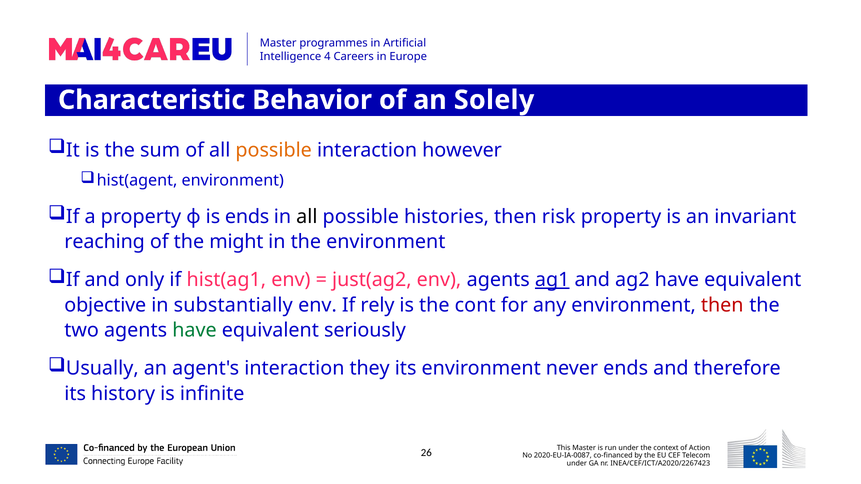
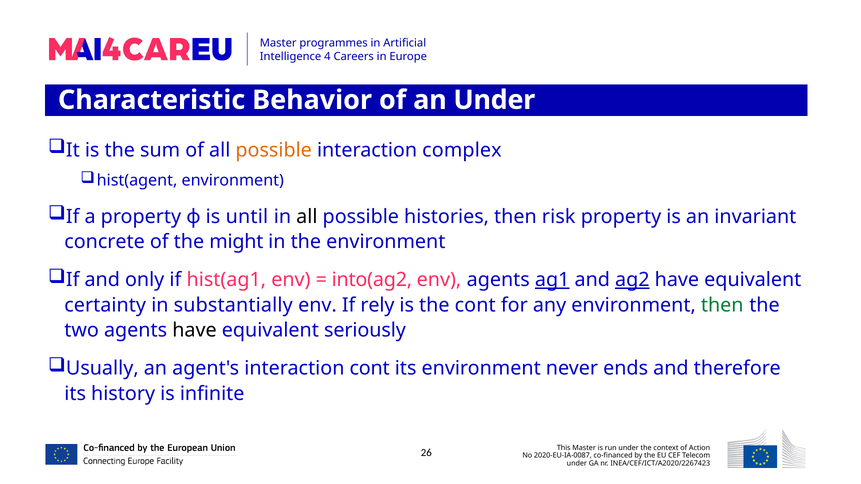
an Solely: Solely -> Under
however: however -> complex
is ends: ends -> until
reaching: reaching -> concrete
just(ag2: just(ag2 -> into(ag2
ag2 underline: none -> present
objective: objective -> certainty
then at (722, 305) colour: red -> green
have at (194, 331) colour: green -> black
interaction they: they -> cont
